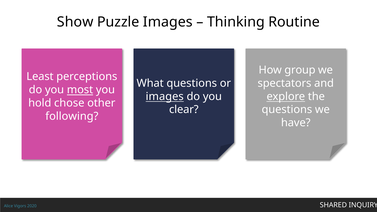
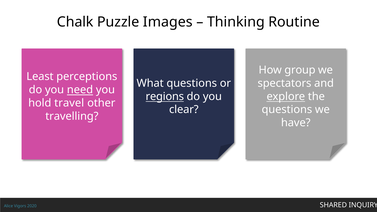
Show: Show -> Chalk
most: most -> need
images at (165, 96): images -> regions
chose: chose -> travel
following: following -> travelling
